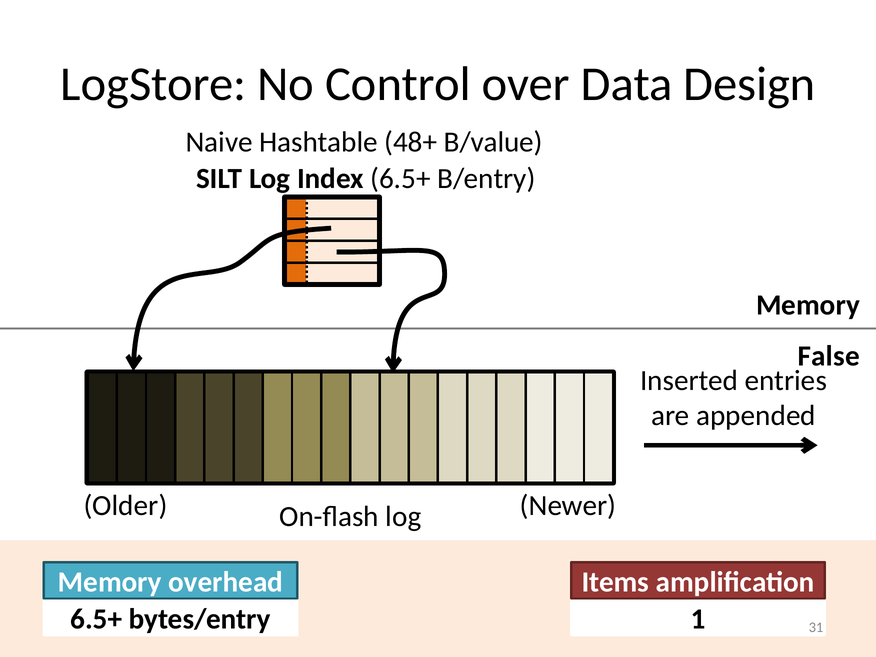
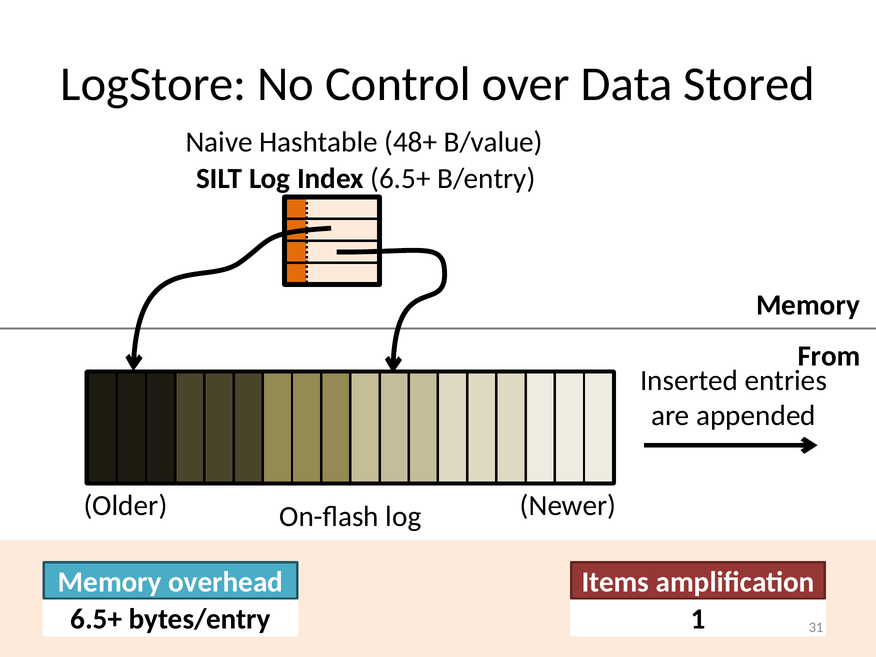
Design: Design -> Stored
False: False -> From
